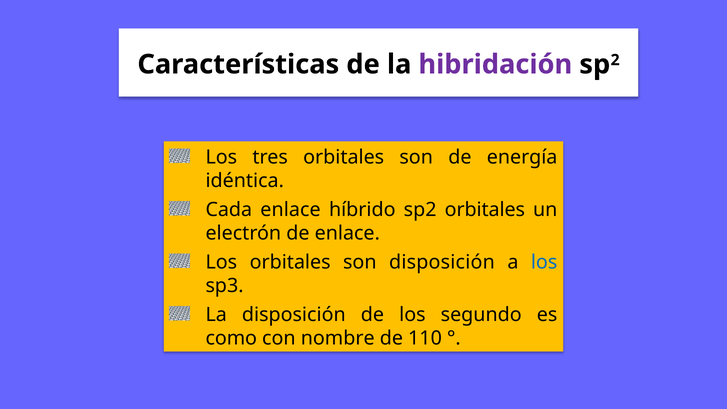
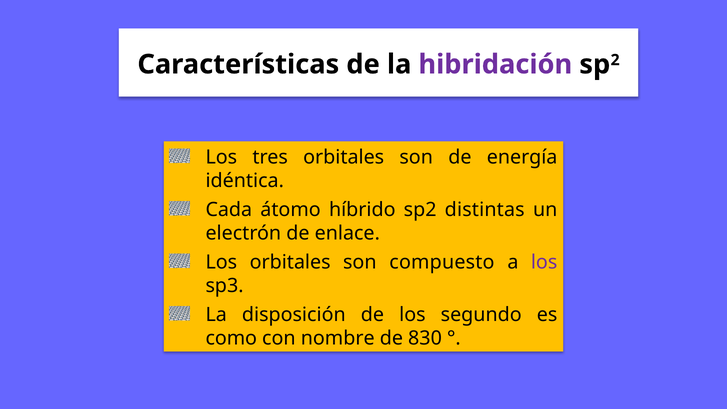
Cada enlace: enlace -> átomo
sp2 orbitales: orbitales -> distintas
son disposición: disposición -> compuesto
los at (544, 262) colour: blue -> purple
110: 110 -> 830
